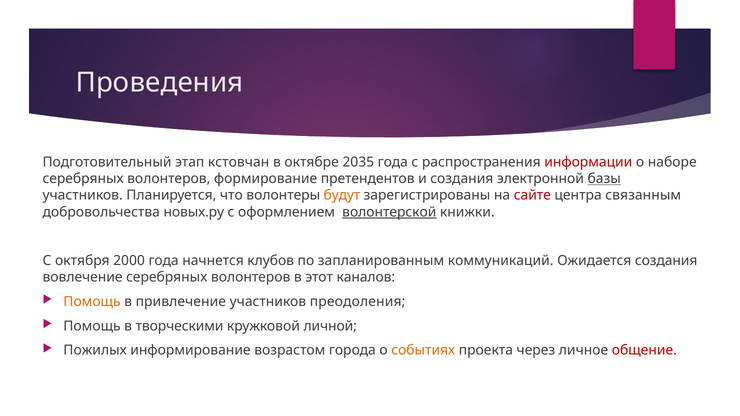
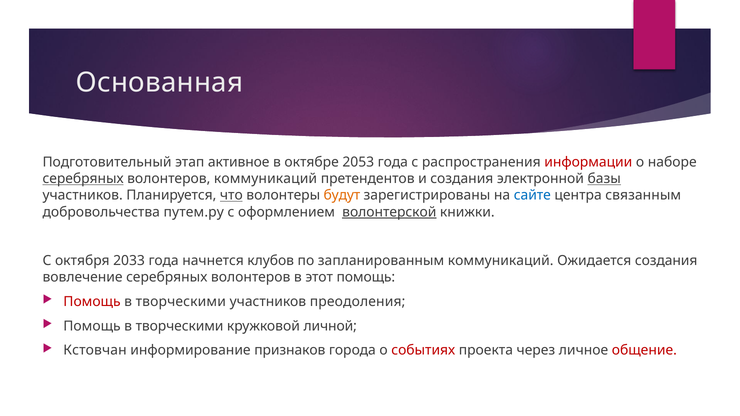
Проведения: Проведения -> Основанная
кстовчан: кстовчан -> активное
2035: 2035 -> 2053
серебряных at (83, 179) underline: none -> present
волонтеров формирование: формирование -> коммуникаций
что underline: none -> present
сайте colour: red -> blue
новых.ру: новых.ру -> путем.ру
2000: 2000 -> 2033
этот каналов: каналов -> помощь
Помощь at (92, 302) colour: orange -> red
привлечение at (181, 302): привлечение -> творческими
Пожилых: Пожилых -> Кстовчан
возрастом: возрастом -> признаков
событиях colour: orange -> red
